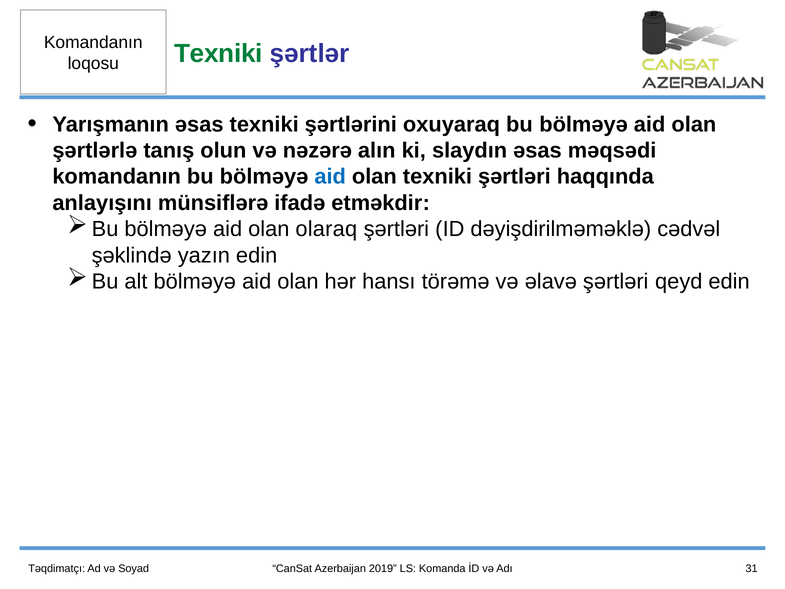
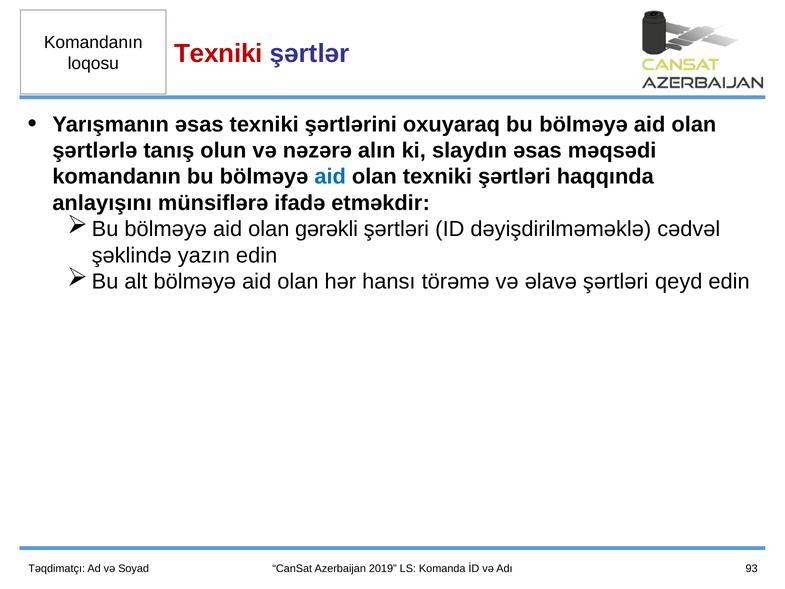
Texniki at (218, 54) colour: green -> red
olaraq: olaraq -> gərəkli
31: 31 -> 93
